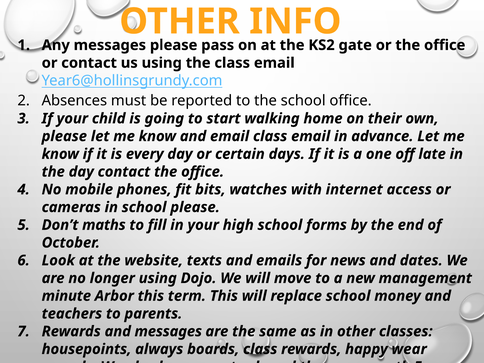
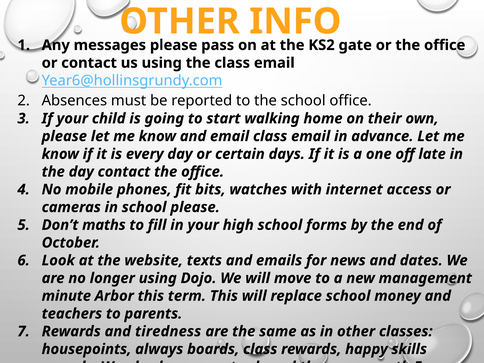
and messages: messages -> tiredness
wear: wear -> skills
